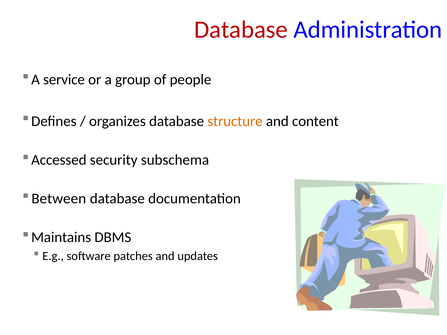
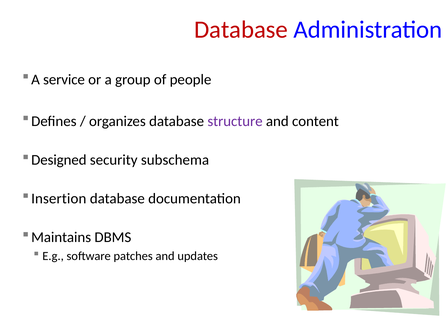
structure colour: orange -> purple
Accessed: Accessed -> Designed
Between: Between -> Insertion
